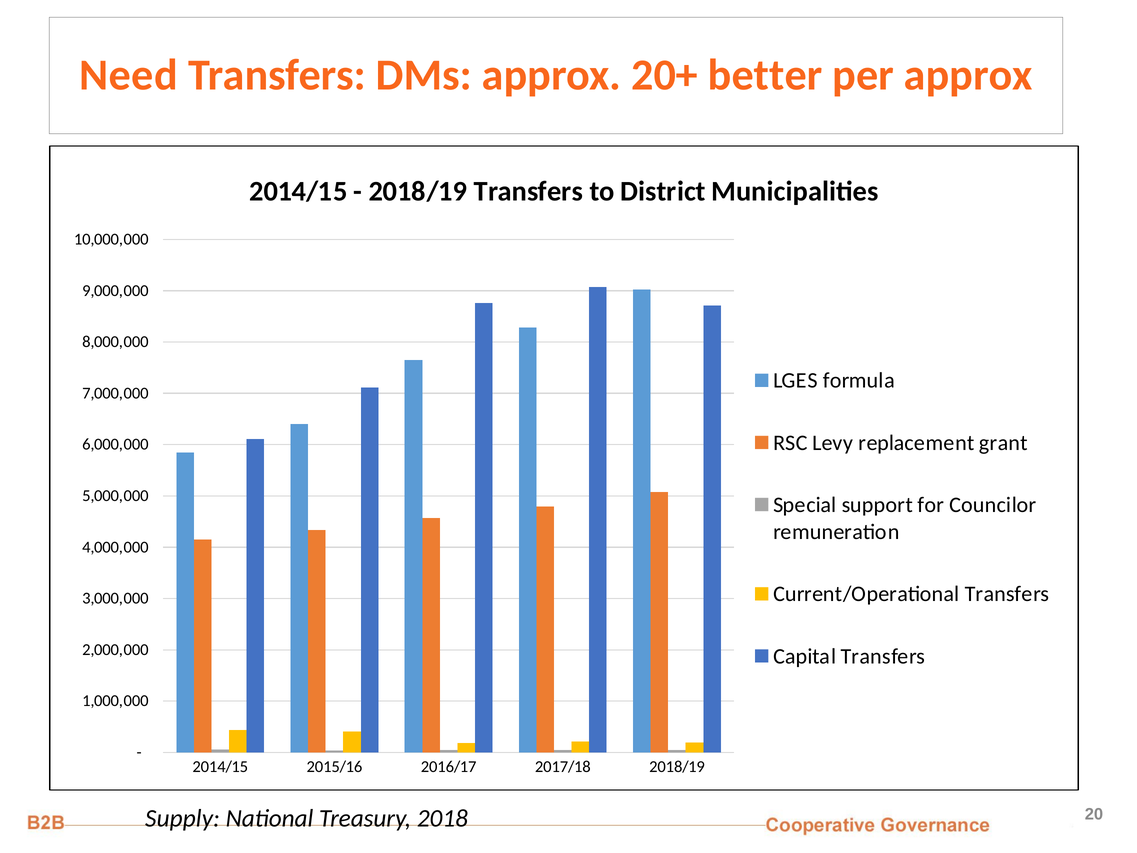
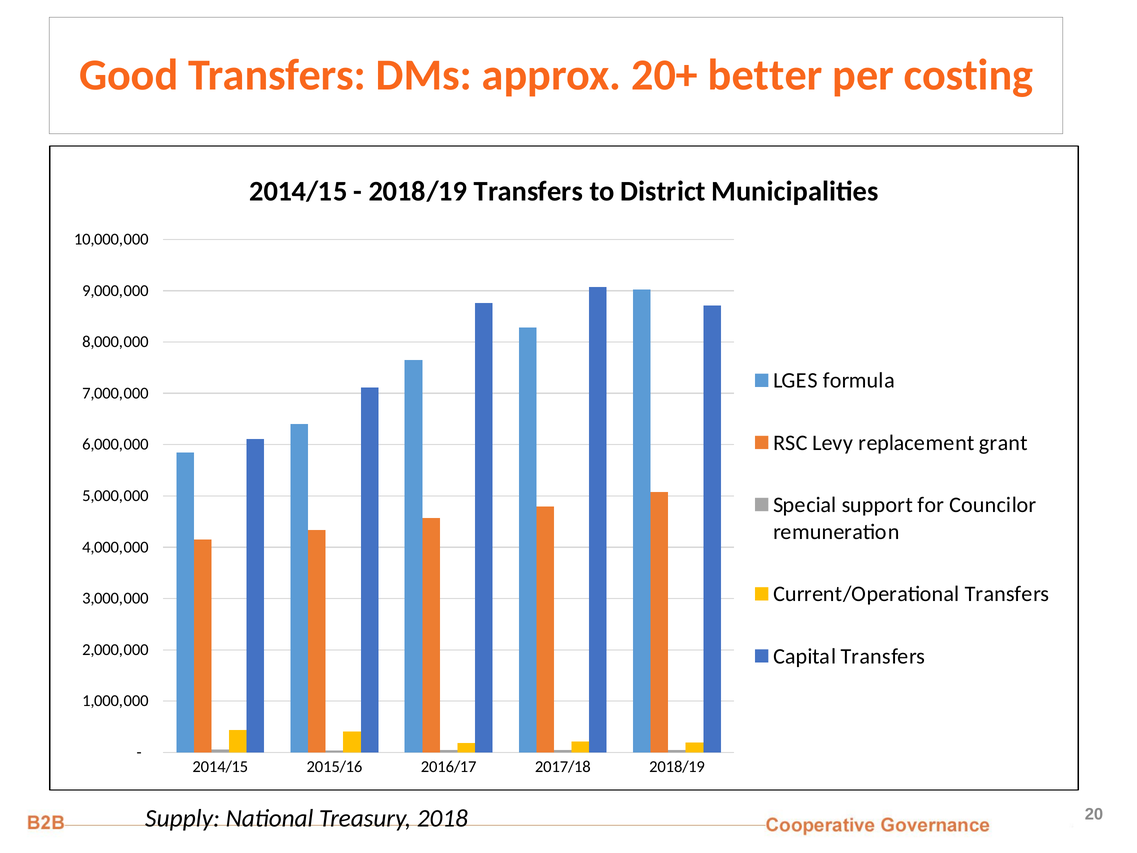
Need: Need -> Good
per approx: approx -> costing
